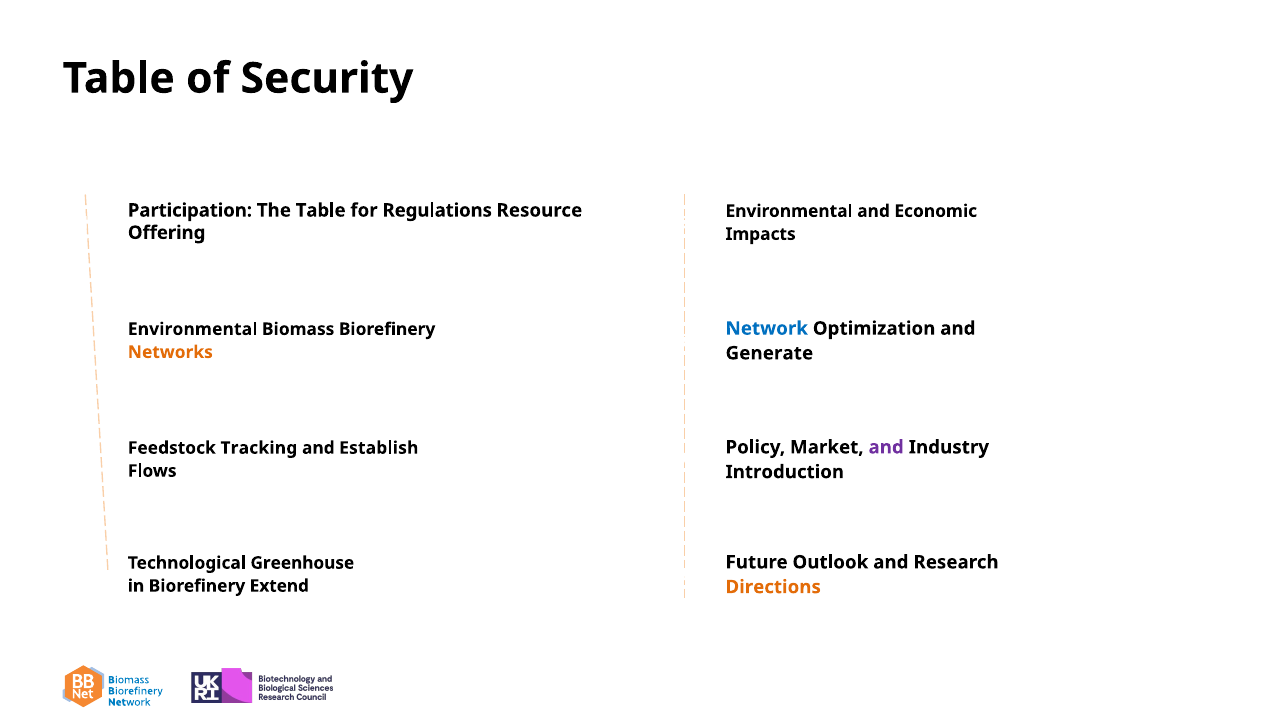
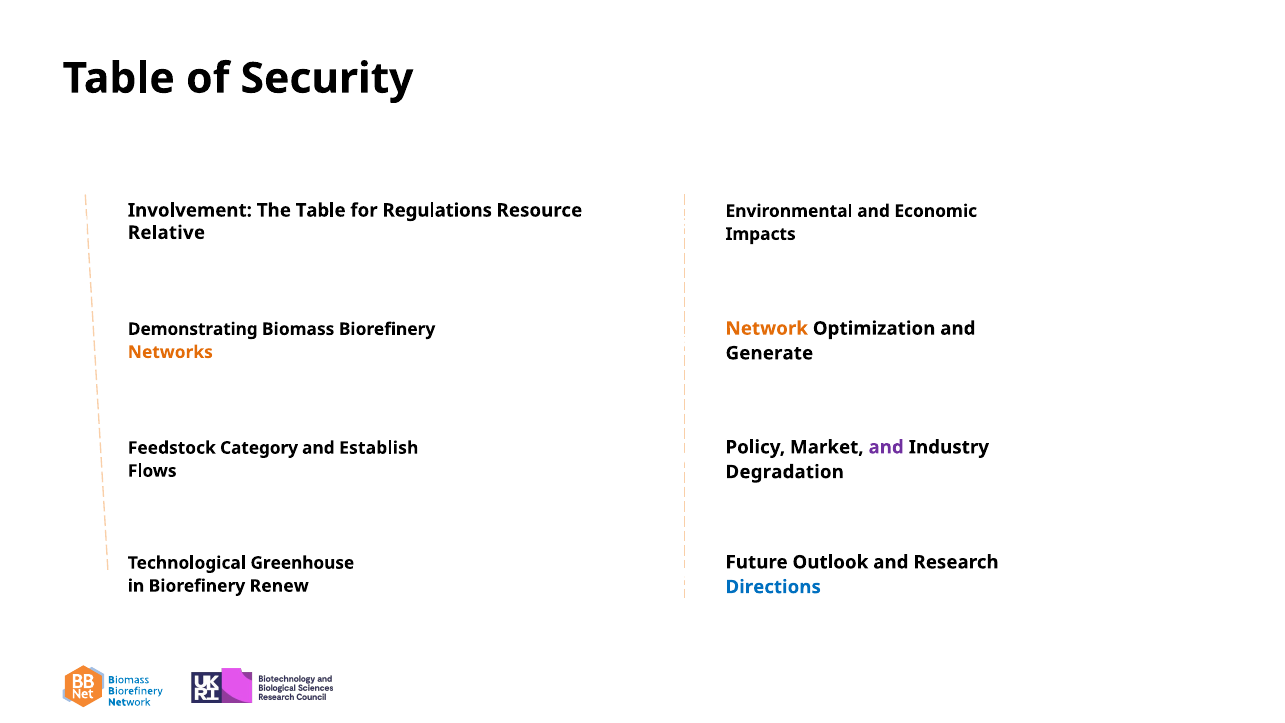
Participation: Participation -> Involvement
Offering: Offering -> Relative
Network colour: blue -> orange
Environmental at (193, 329): Environmental -> Demonstrating
Tracking: Tracking -> Category
Introduction: Introduction -> Degradation
Extend: Extend -> Renew
Directions colour: orange -> blue
